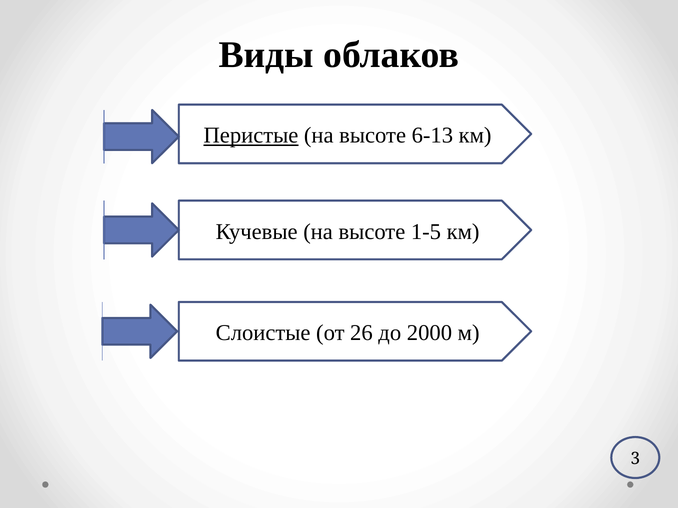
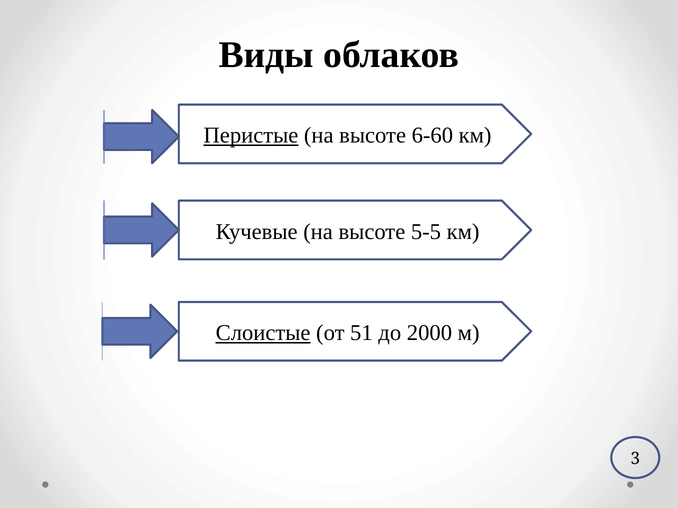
6-13: 6-13 -> 6-60
1-5: 1-5 -> 5-5
Слоистые underline: none -> present
26: 26 -> 51
